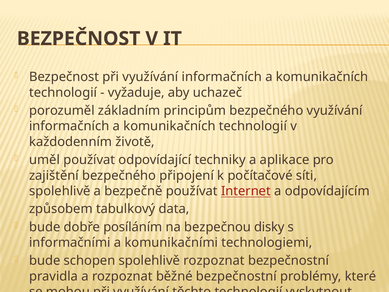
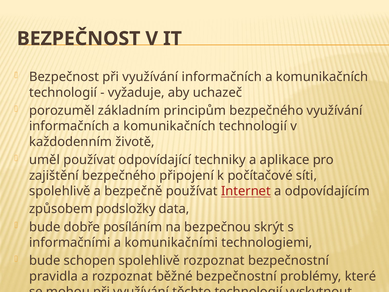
tabulkový: tabulkový -> podsložky
disky: disky -> skrýt
